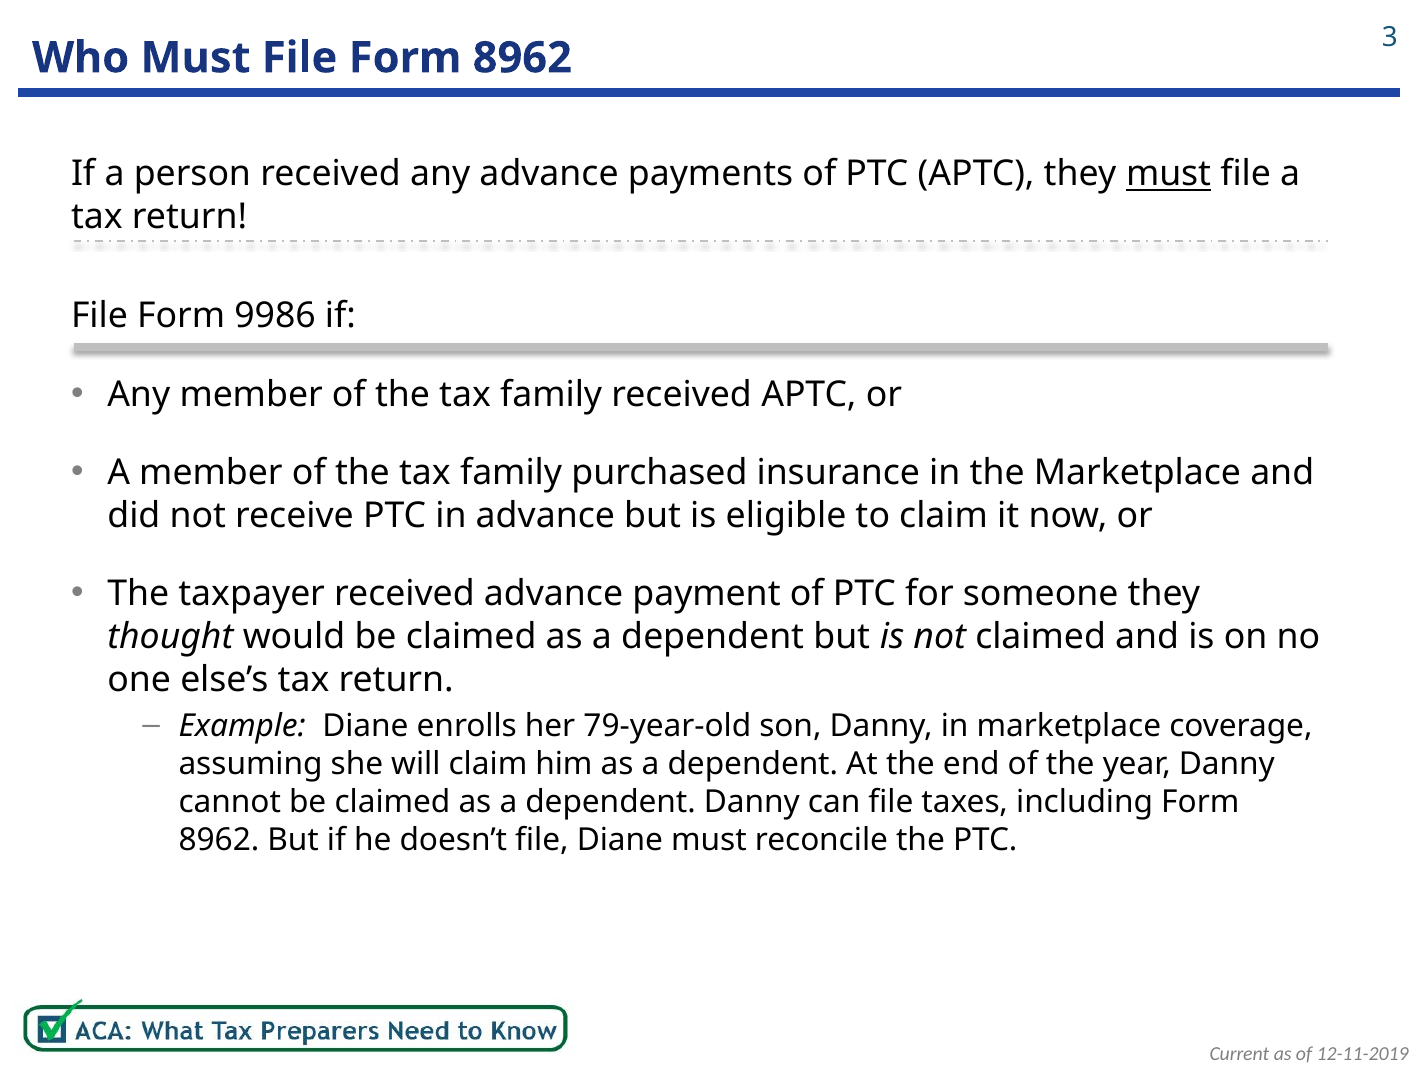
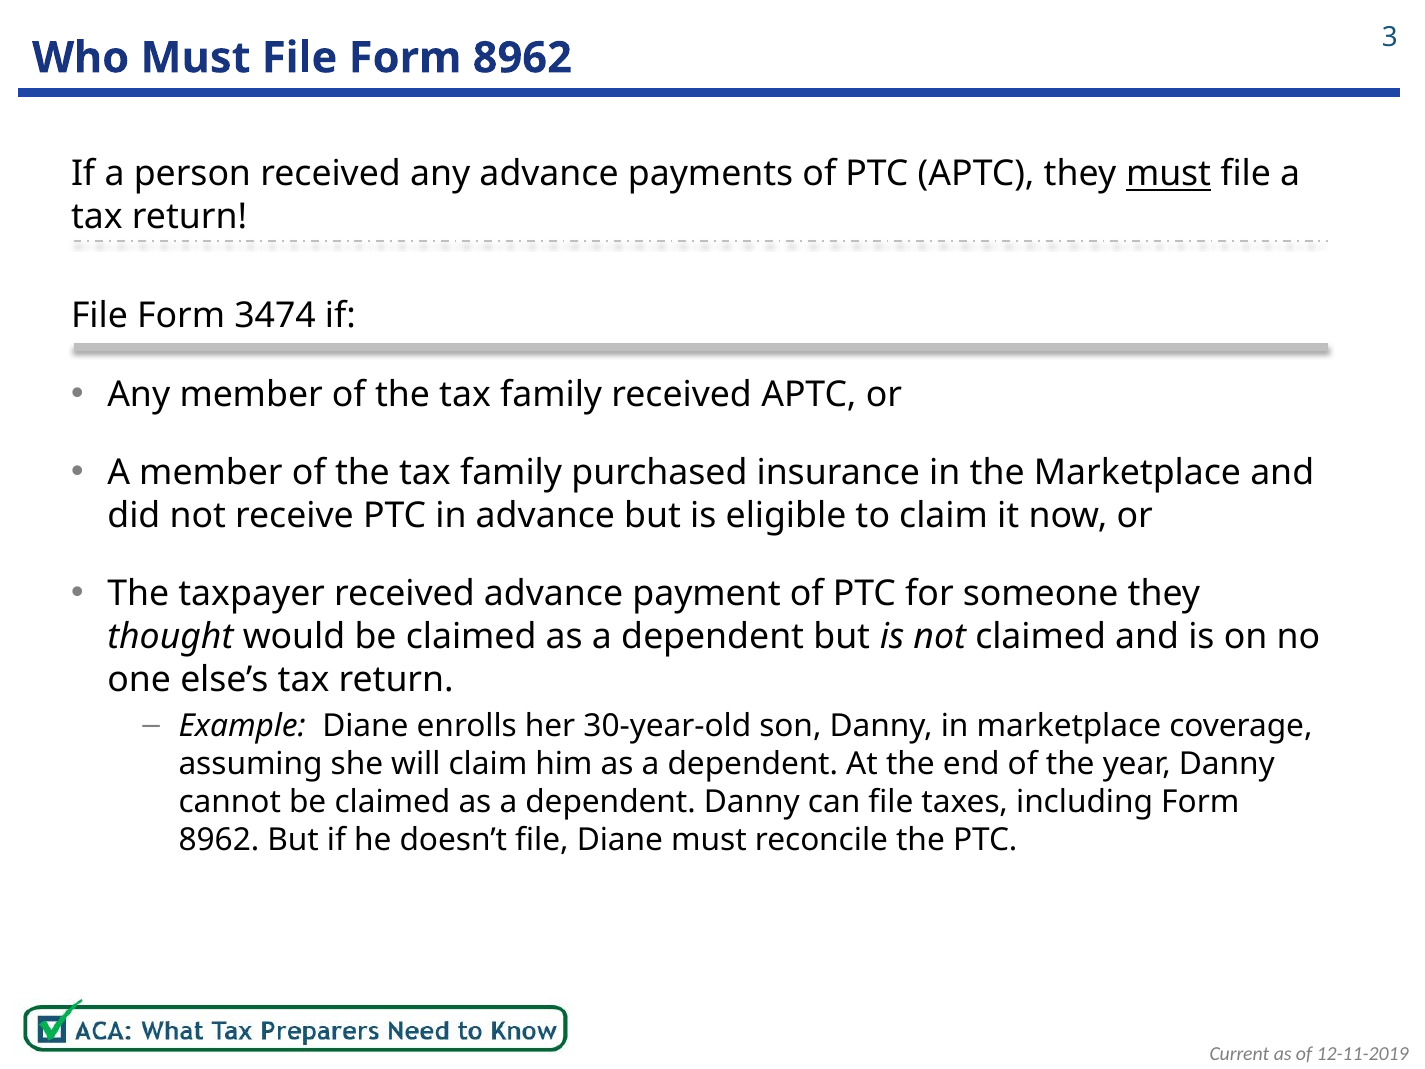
9986: 9986 -> 3474
79-year-old: 79-year-old -> 30-year-old
